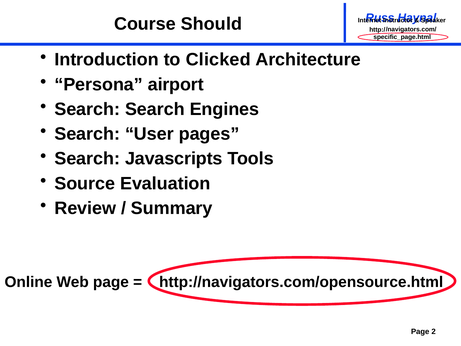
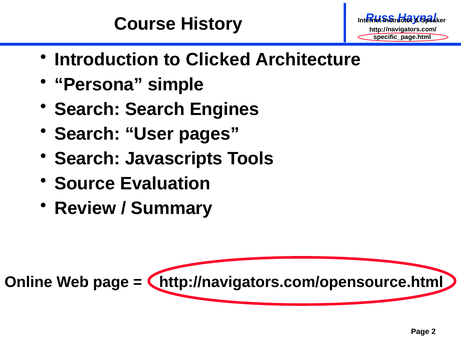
Should: Should -> History
airport: airport -> simple
